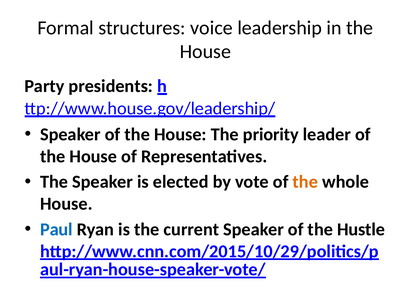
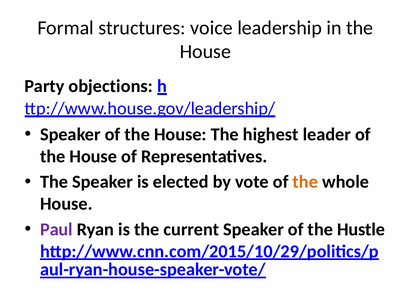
presidents: presidents -> objections
priority: priority -> highest
Paul colour: blue -> purple
